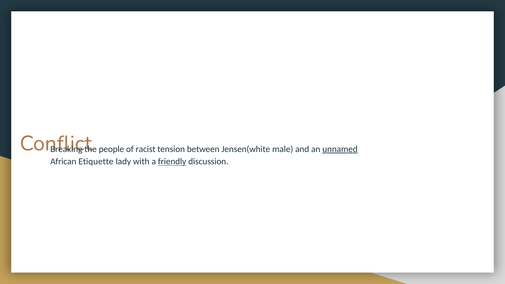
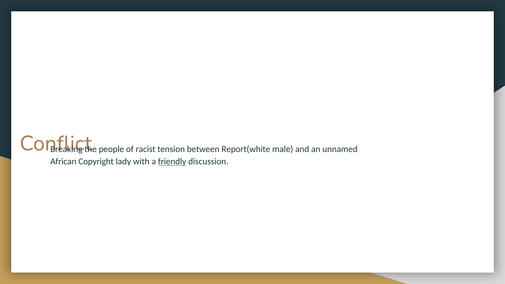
Jensen(white: Jensen(white -> Report(white
unnamed underline: present -> none
Etiquette: Etiquette -> Copyright
